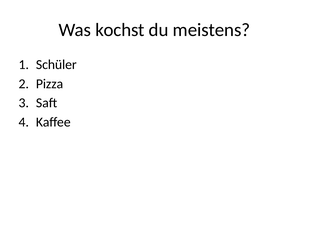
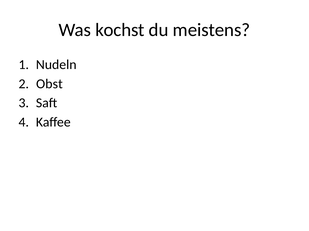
Schüler: Schüler -> Nudeln
Pizza: Pizza -> Obst
